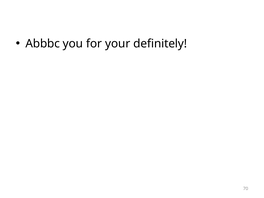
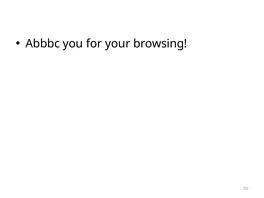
definitely: definitely -> browsing
